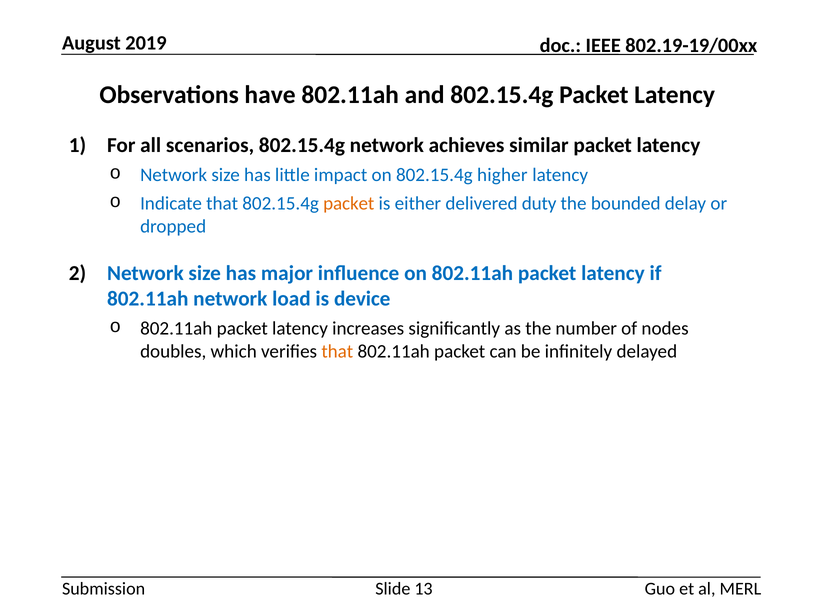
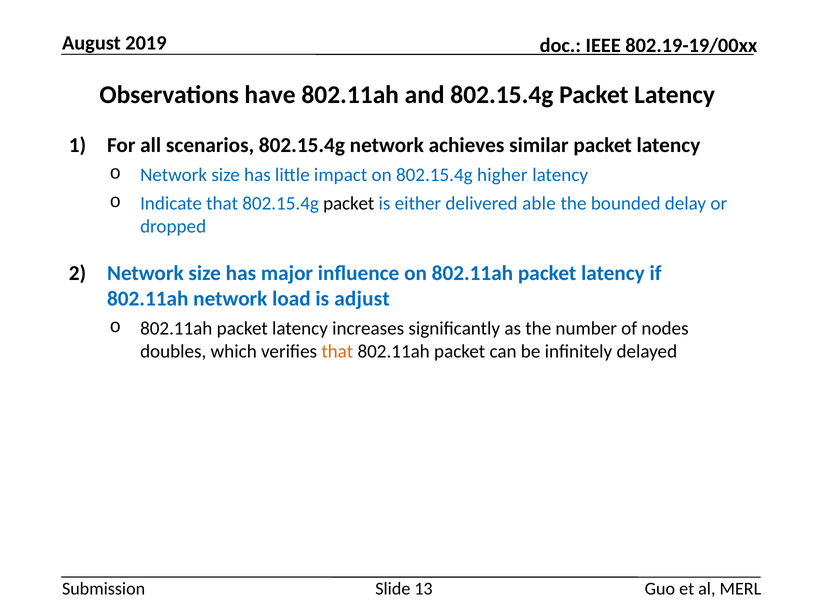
packet at (349, 204) colour: orange -> black
duty: duty -> able
device: device -> adjust
